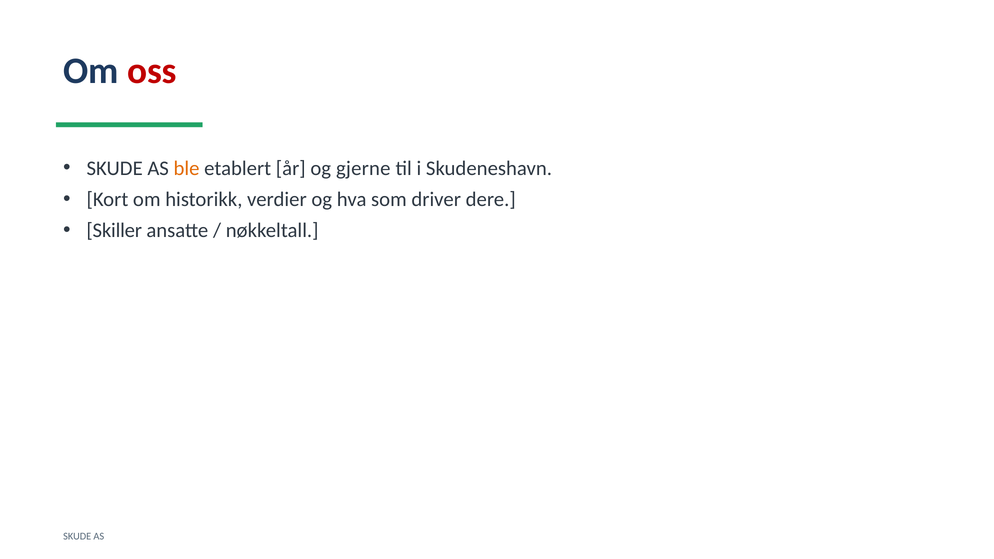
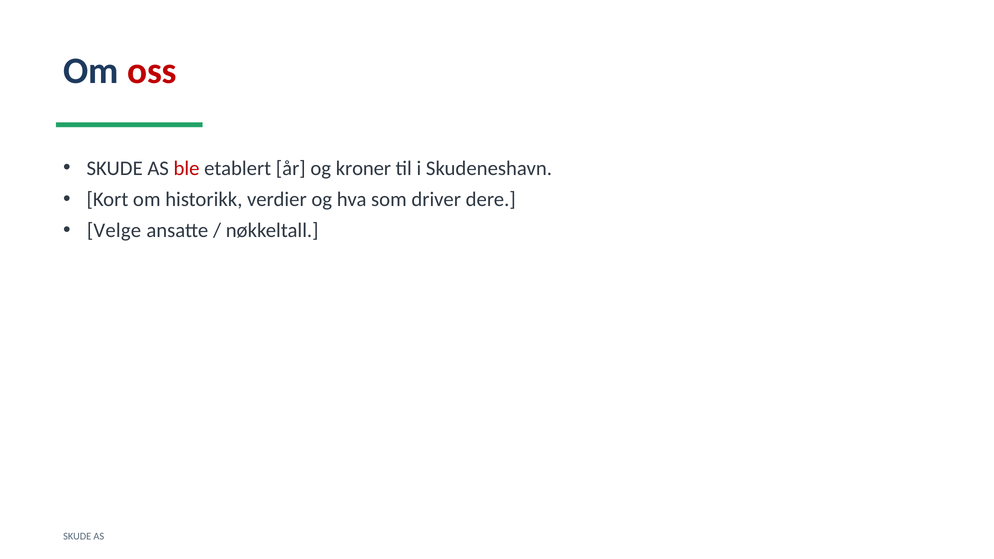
ble colour: orange -> red
gjerne: gjerne -> kroner
Skiller: Skiller -> Velge
